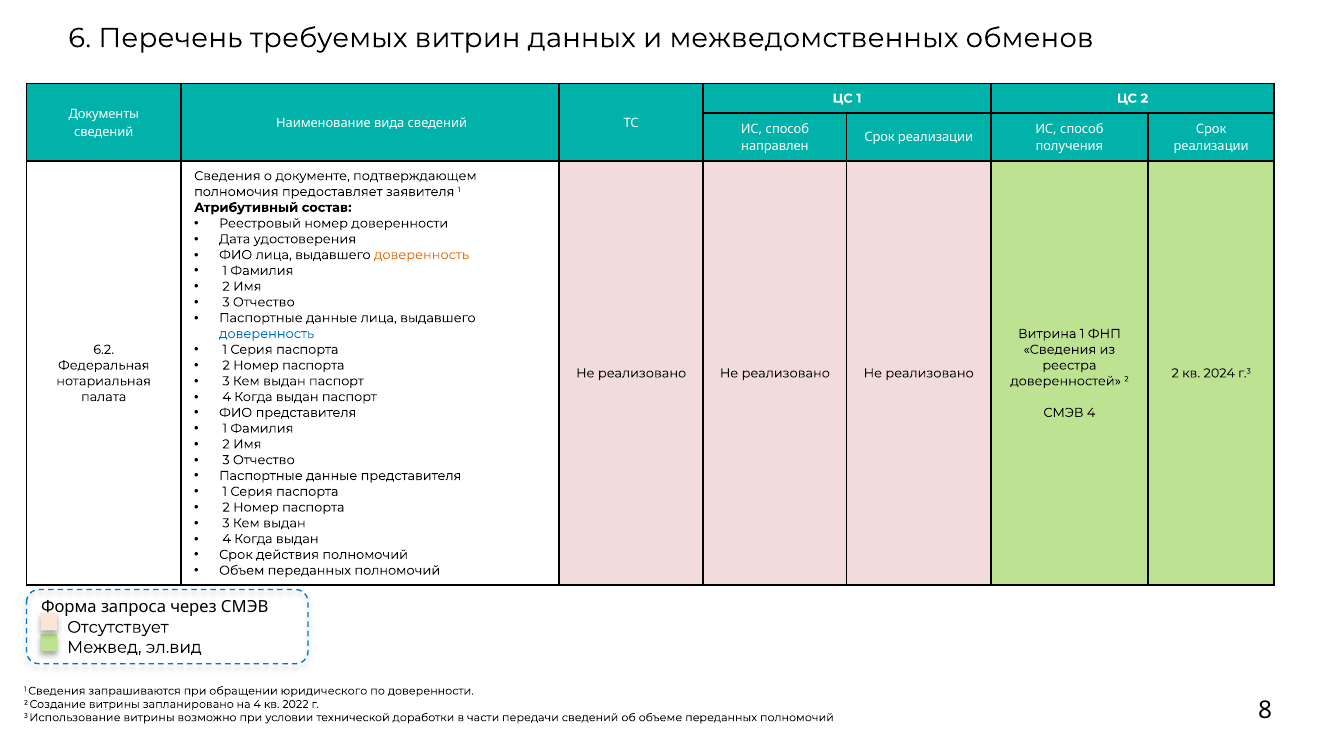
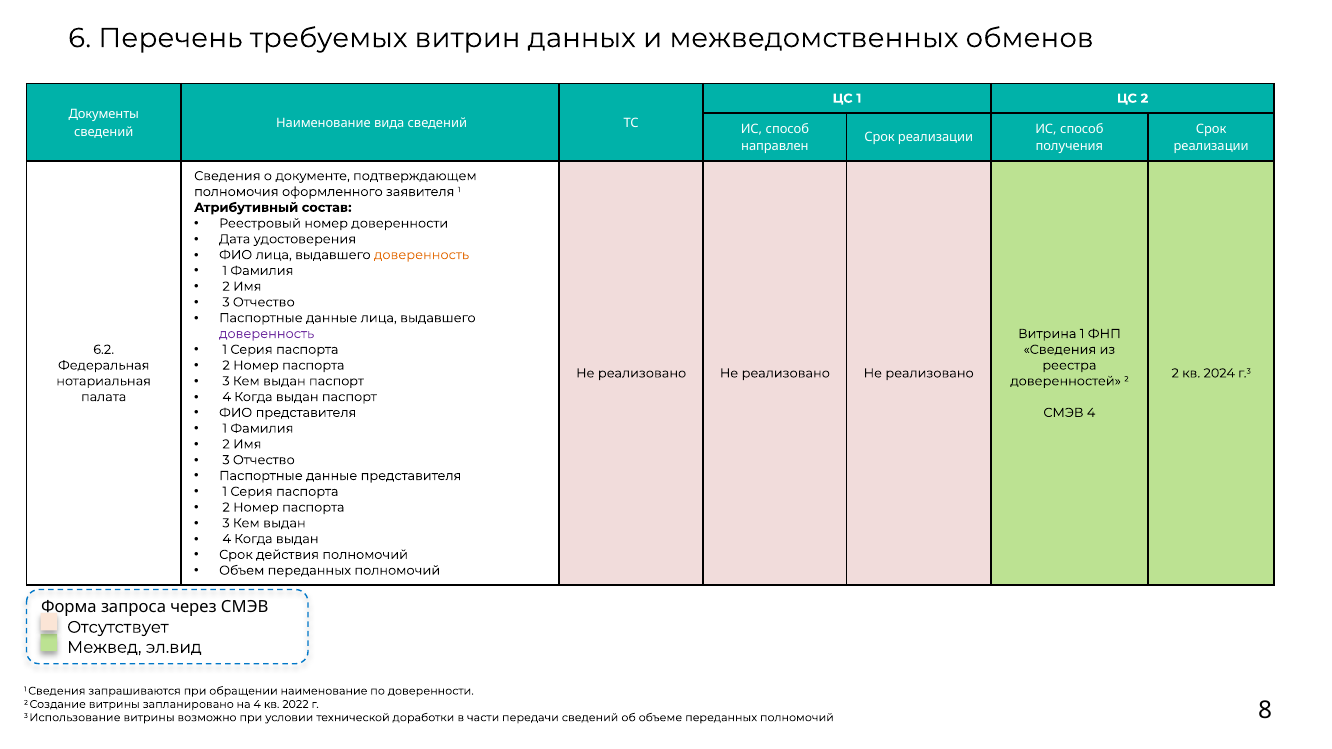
предоставляет: предоставляет -> оформленного
доверенность at (267, 334) colour: blue -> purple
обращении юридического: юридического -> наименование
